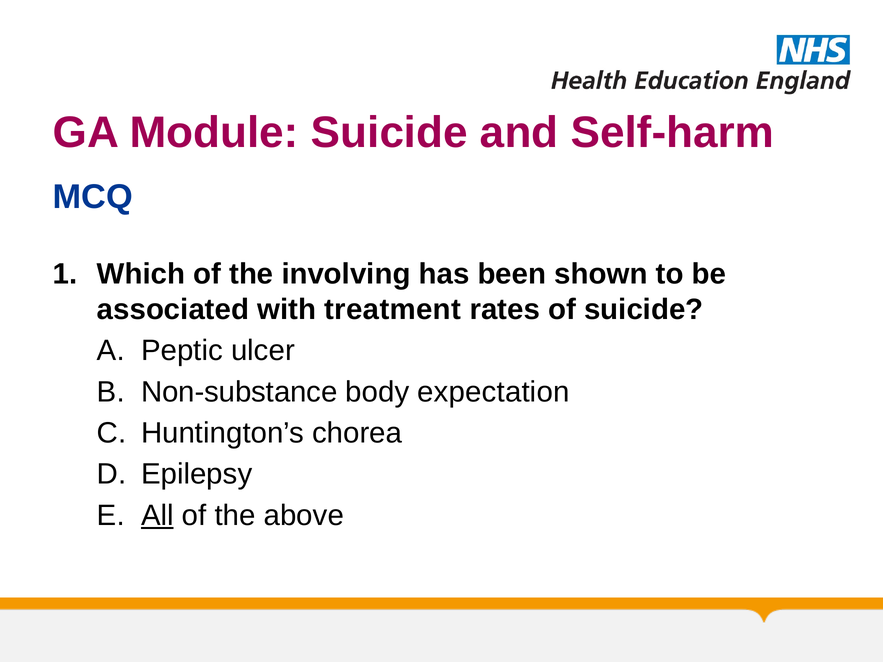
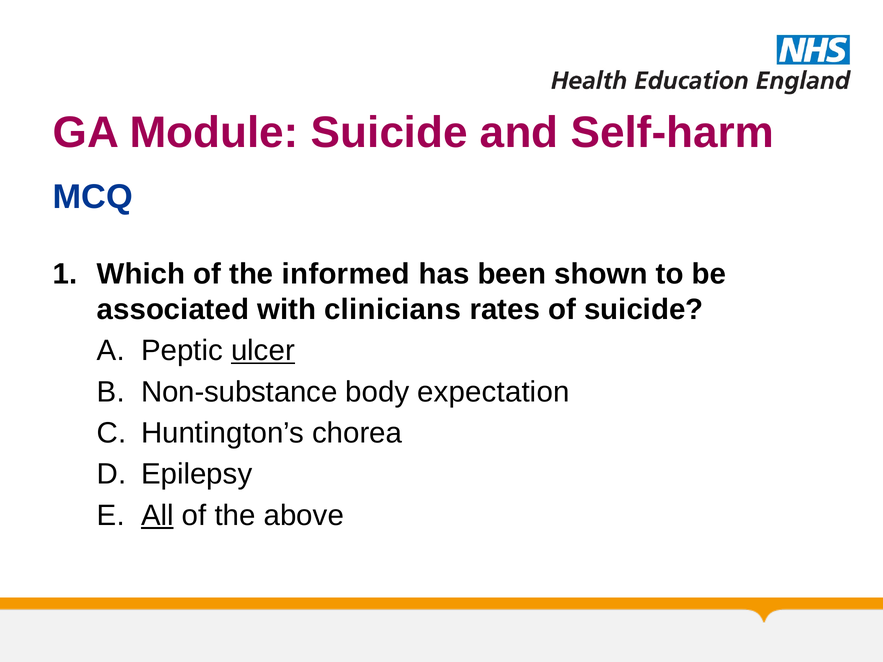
involving: involving -> informed
treatment: treatment -> clinicians
ulcer underline: none -> present
